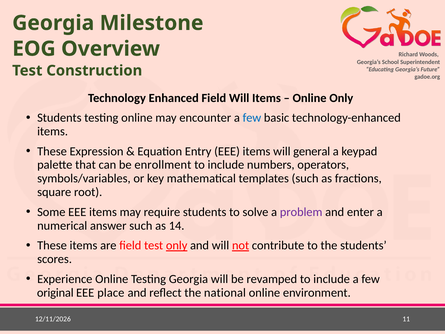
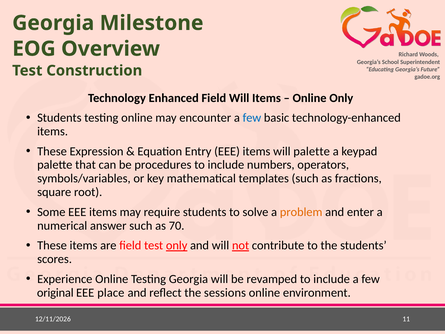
will general: general -> palette
enrollment: enrollment -> procedures
problem colour: purple -> orange
14: 14 -> 70
national: national -> sessions
